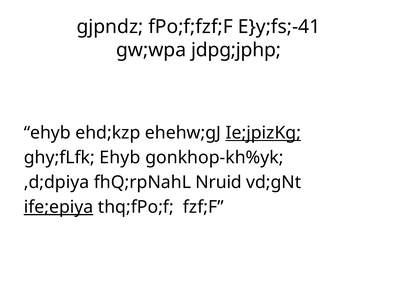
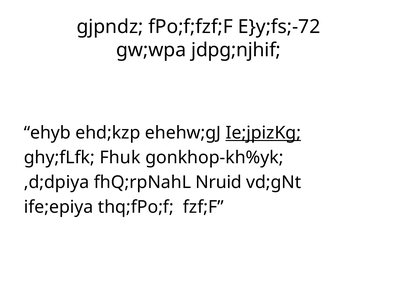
E}y;fs;-41: E}y;fs;-41 -> E}y;fs;-72
jdpg;jphp: jdpg;jphp -> jdpg;njhif
ghy;fLfk Ehyb: Ehyb -> Fhuk
ife;epiya underline: present -> none
